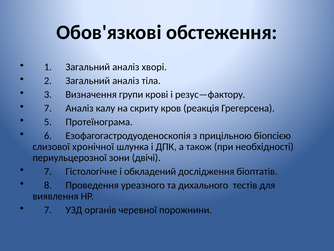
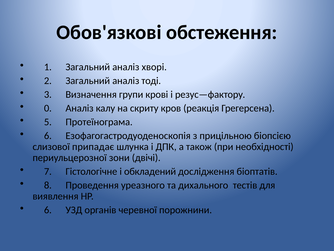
тiла: тiла -> тодi
7 at (48, 108): 7 -> 0
хронiчної: хронiчної -> припадає
7 at (48, 210): 7 -> 6
